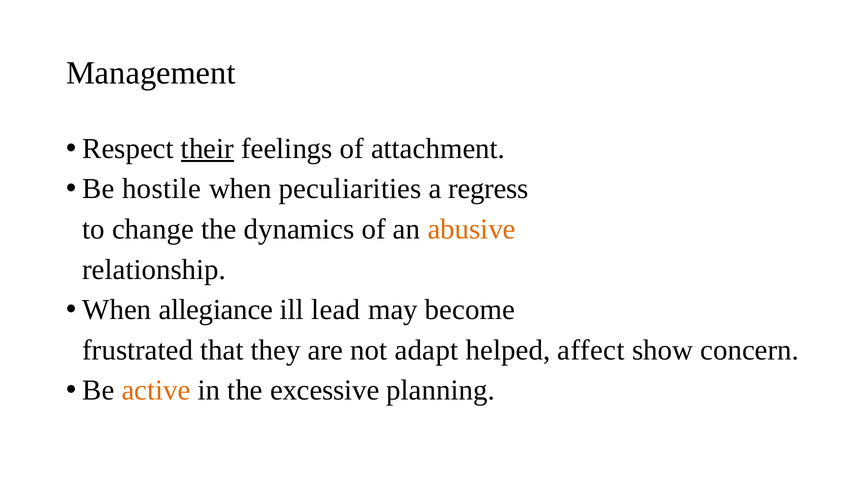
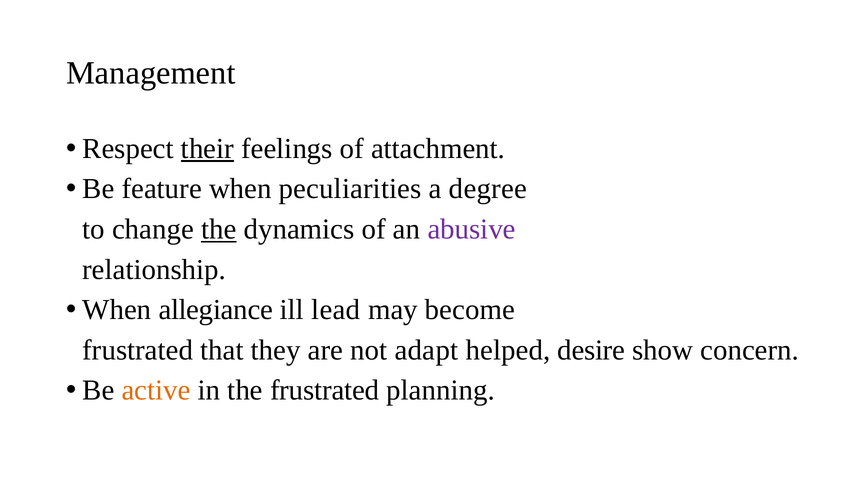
hostile: hostile -> feature
regress: regress -> degree
the at (219, 229) underline: none -> present
abusive colour: orange -> purple
affect: affect -> desire
the excessive: excessive -> frustrated
